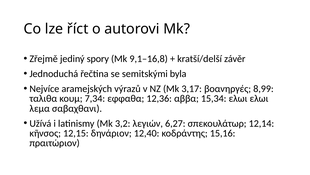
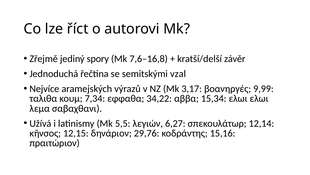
9,1–16,8: 9,1–16,8 -> 7,6–16,8
byla: byla -> vzal
8,99: 8,99 -> 9,99
12,36: 12,36 -> 34,22
3,2: 3,2 -> 5,5
12,40: 12,40 -> 29,76
